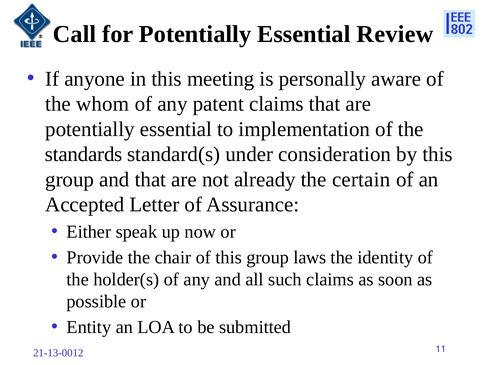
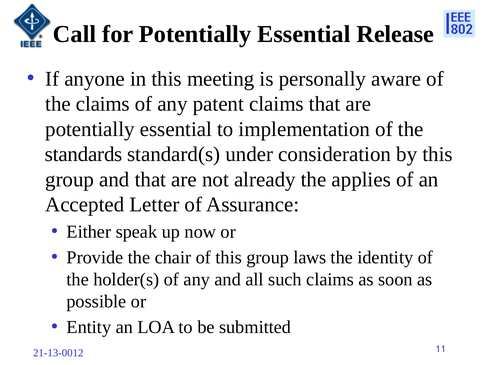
Review: Review -> Release
the whom: whom -> claims
certain: certain -> applies
